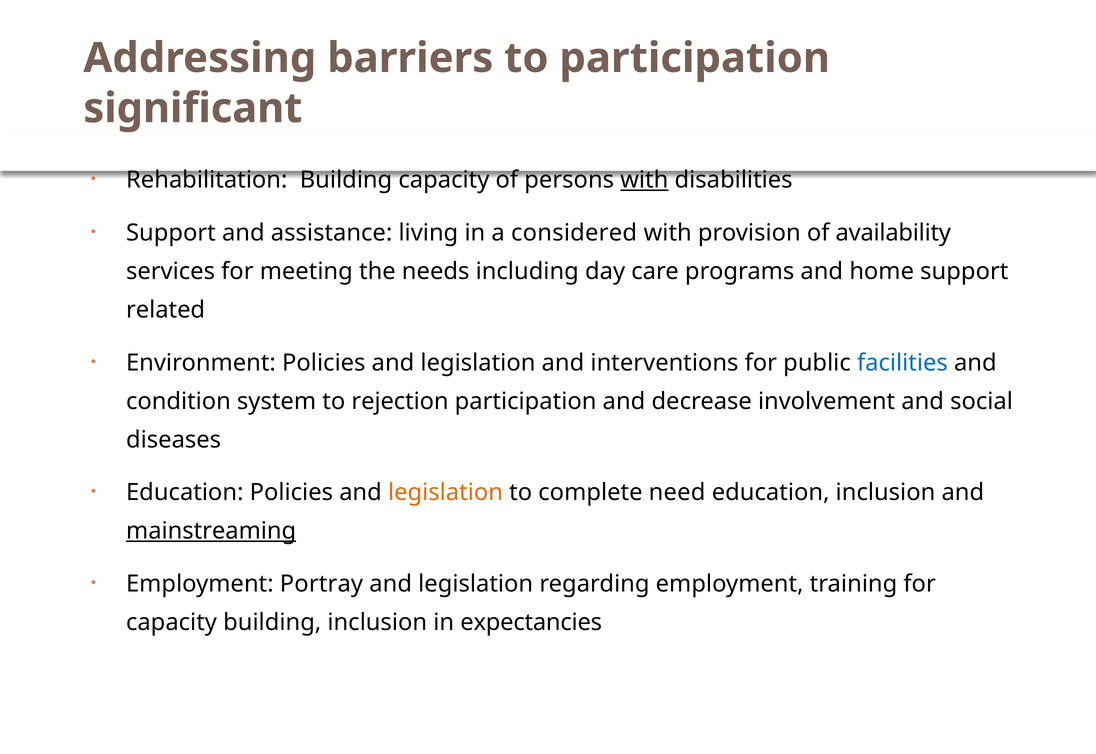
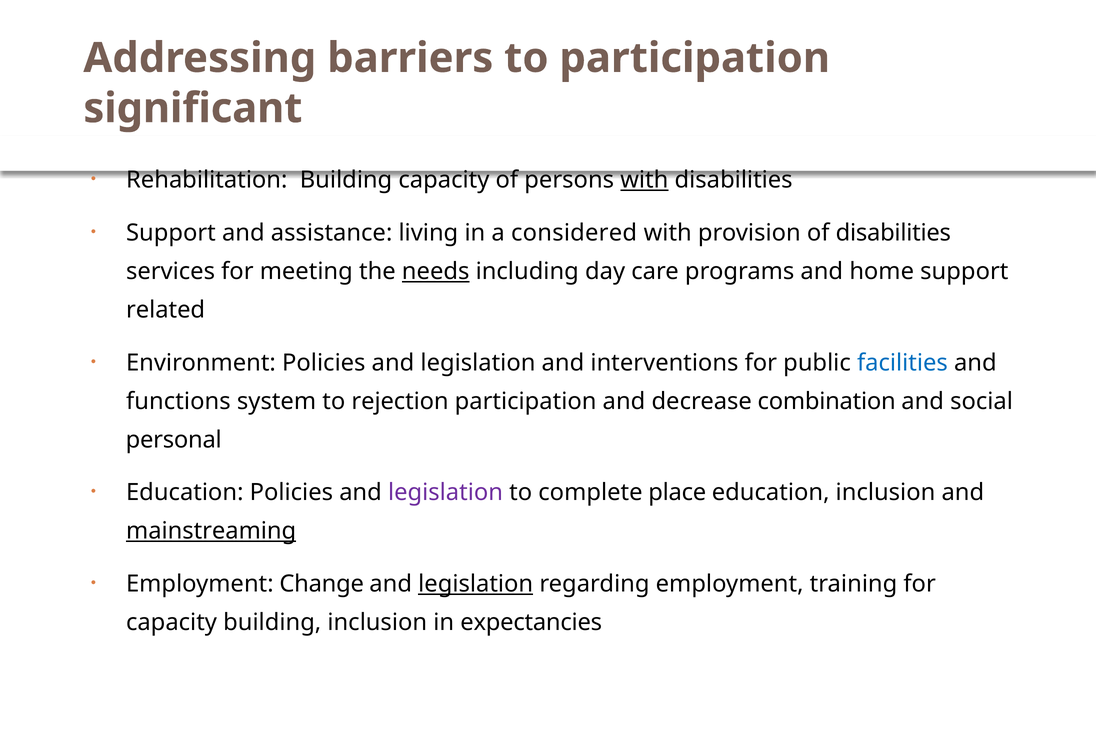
of availability: availability -> disabilities
needs underline: none -> present
condition: condition -> functions
involvement: involvement -> combination
diseases: diseases -> personal
legislation at (445, 493) colour: orange -> purple
need: need -> place
Portray: Portray -> Change
legislation at (476, 584) underline: none -> present
